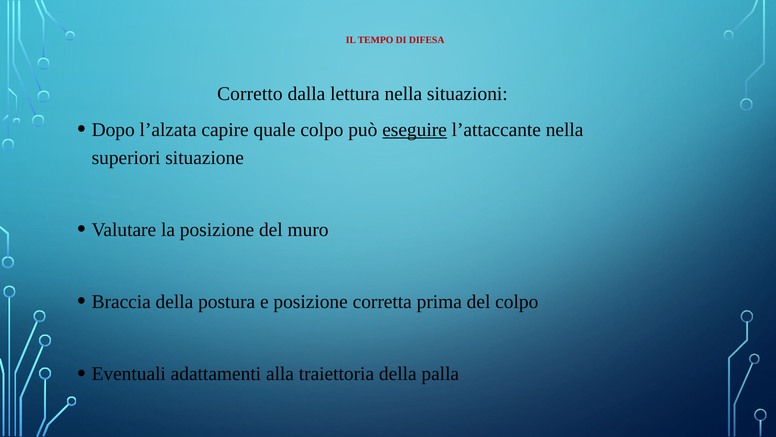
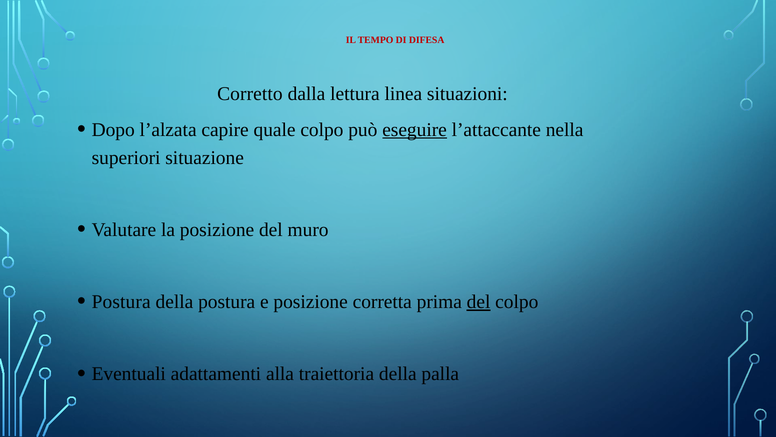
lettura nella: nella -> linea
Braccia at (121, 302): Braccia -> Postura
del at (479, 302) underline: none -> present
